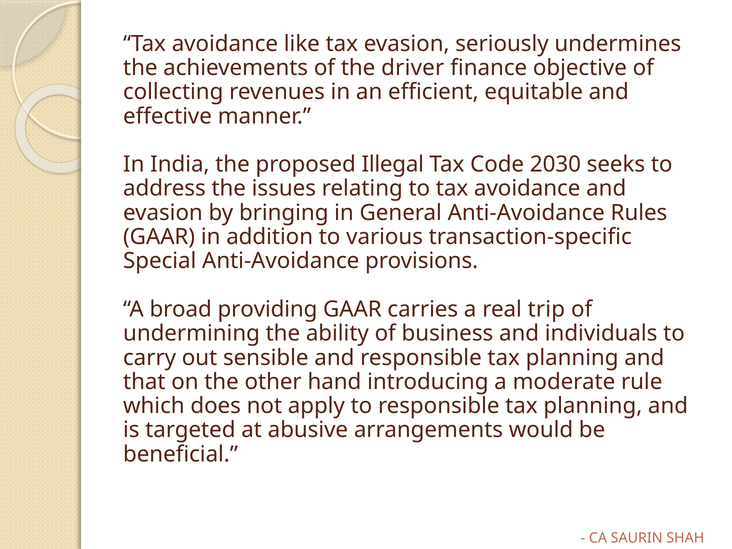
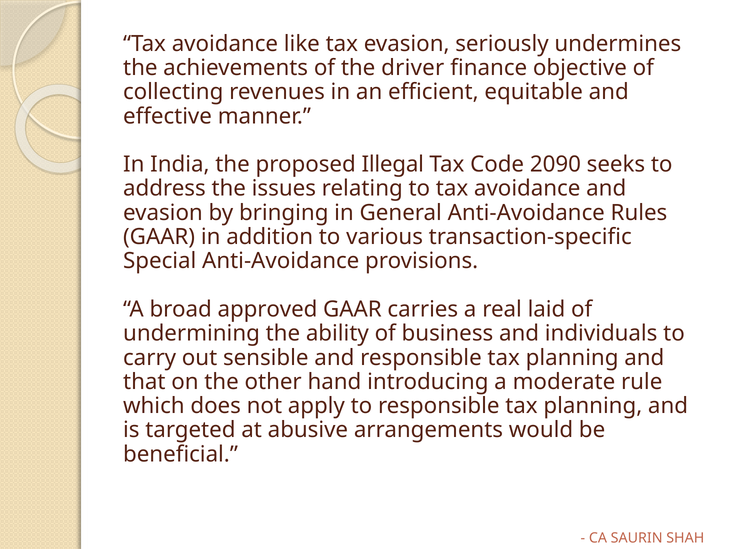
2030: 2030 -> 2090
providing: providing -> approved
trip: trip -> laid
